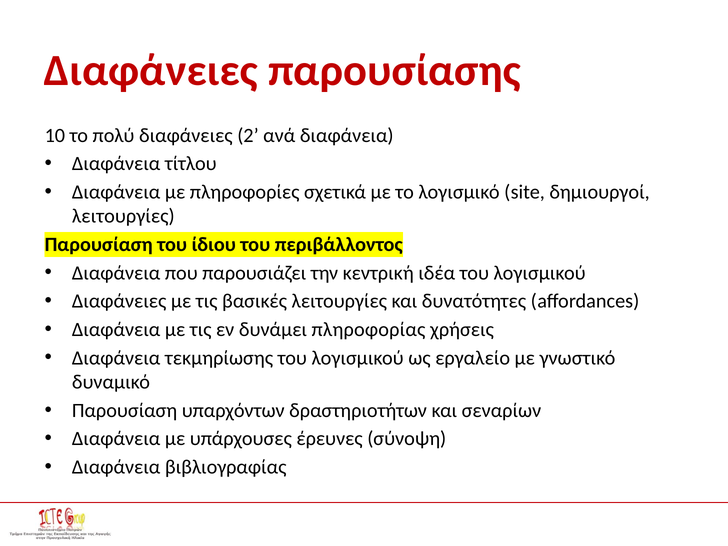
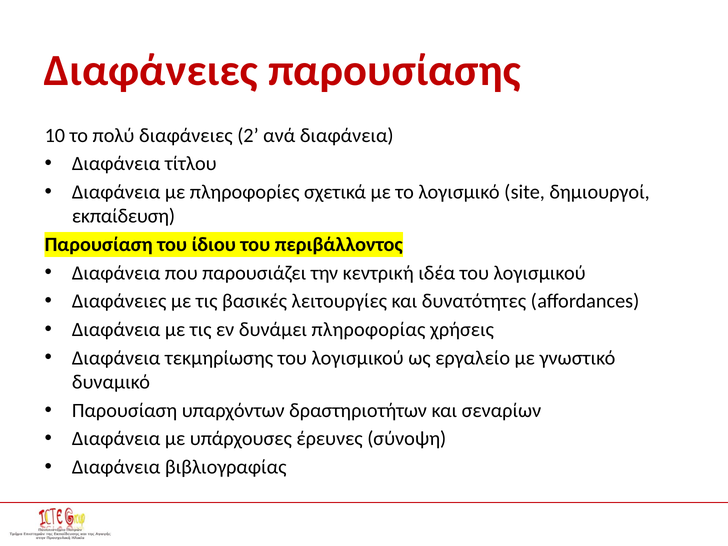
λειτουργίες at (123, 216): λειτουργίες -> εκπαίδευση
